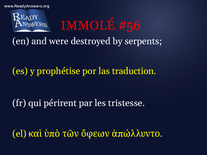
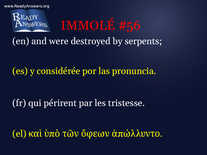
prophétise: prophétise -> considérée
traduction: traduction -> pronuncia
